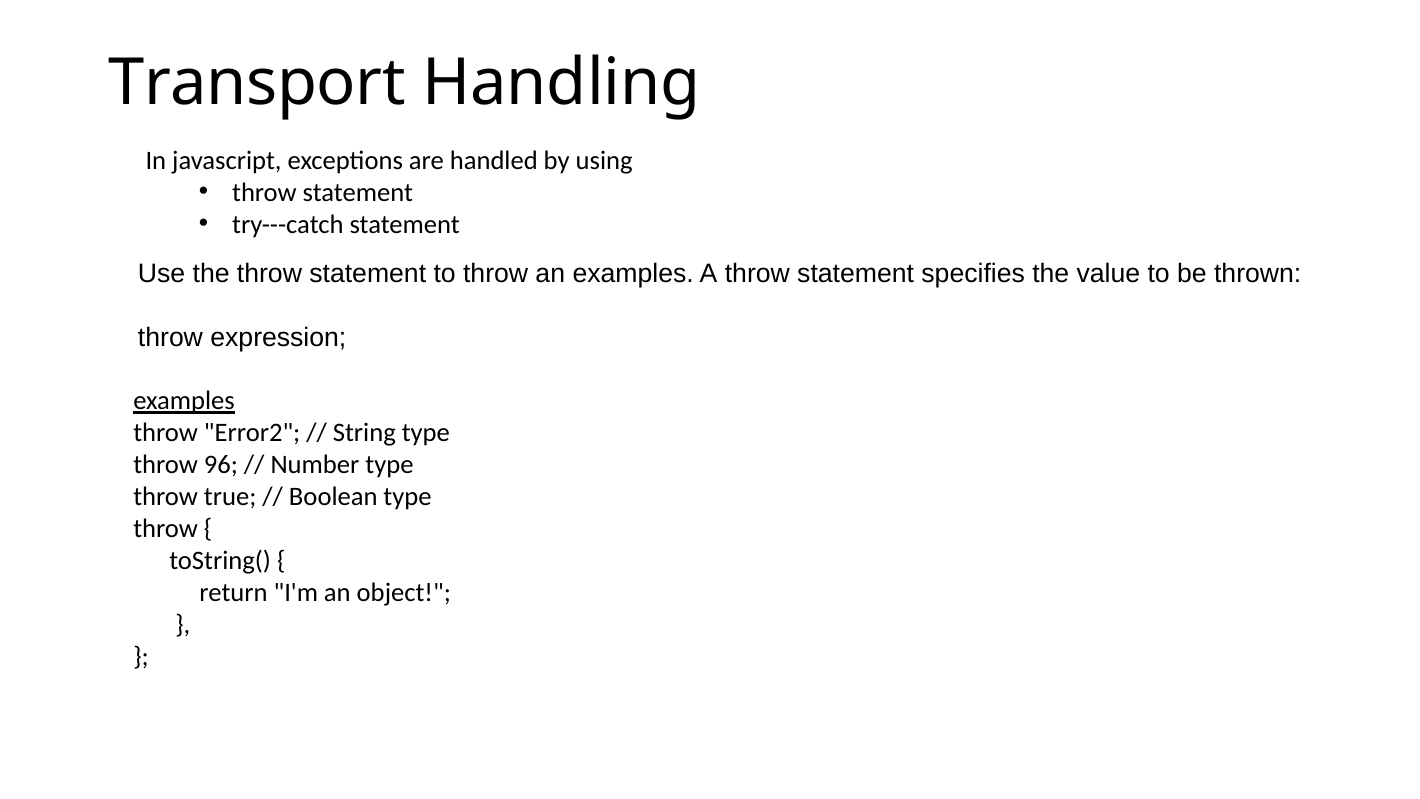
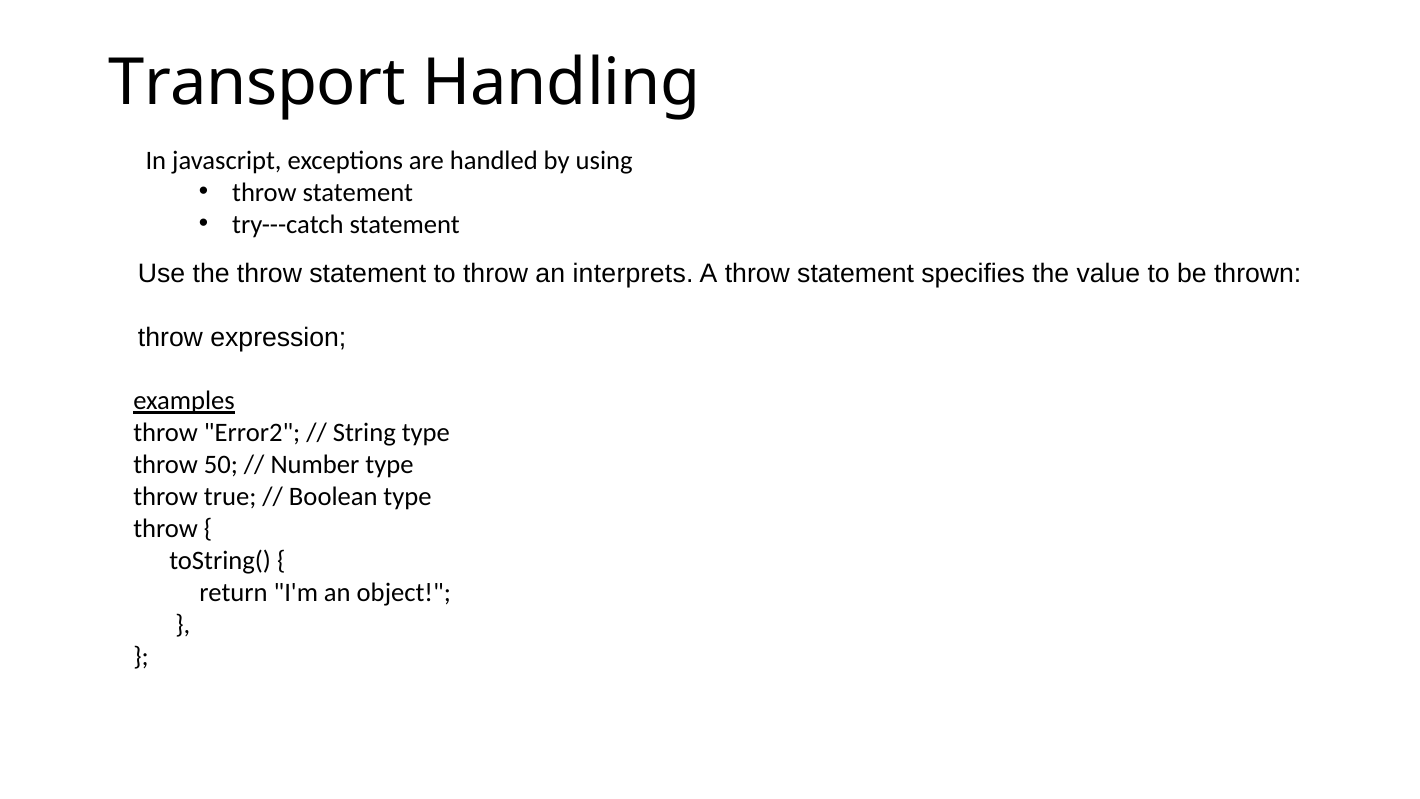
an examples: examples -> interprets
96: 96 -> 50
